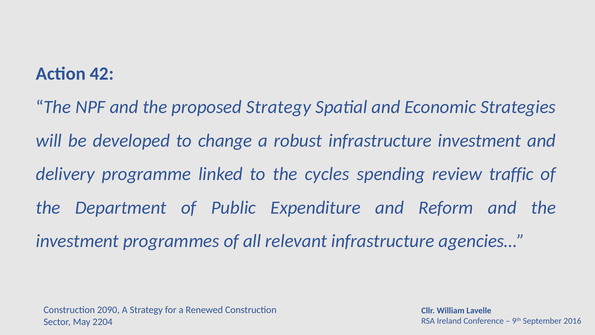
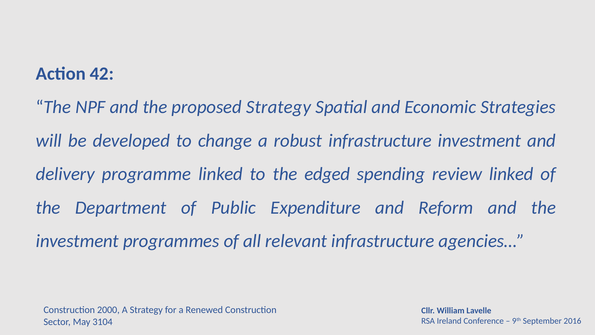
cycles: cycles -> edged
review traffic: traffic -> linked
2090: 2090 -> 2000
2204: 2204 -> 3104
